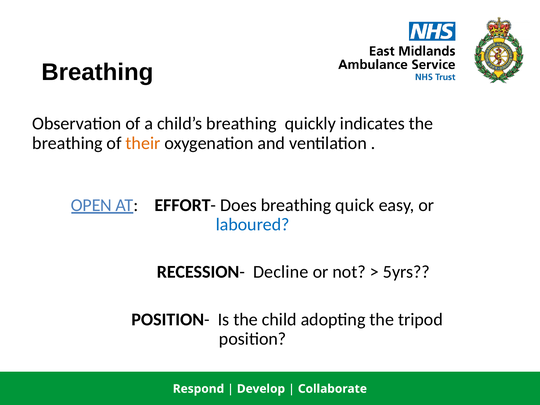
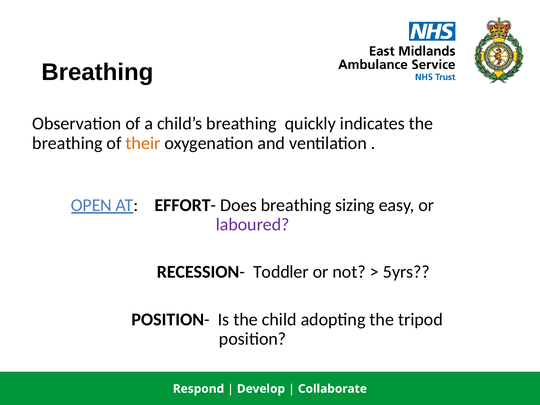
quick: quick -> sizing
laboured colour: blue -> purple
Decline: Decline -> Toddler
